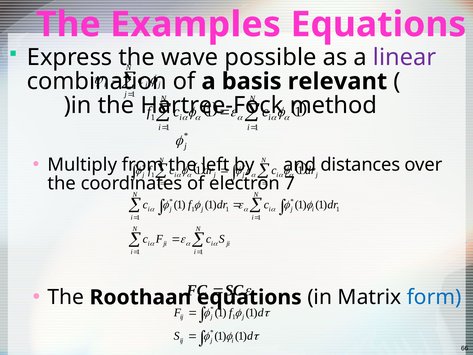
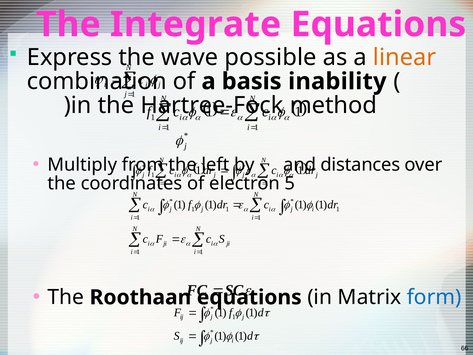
Examples: Examples -> Integrate
linear colour: purple -> orange
relevant: relevant -> inability
7: 7 -> 5
